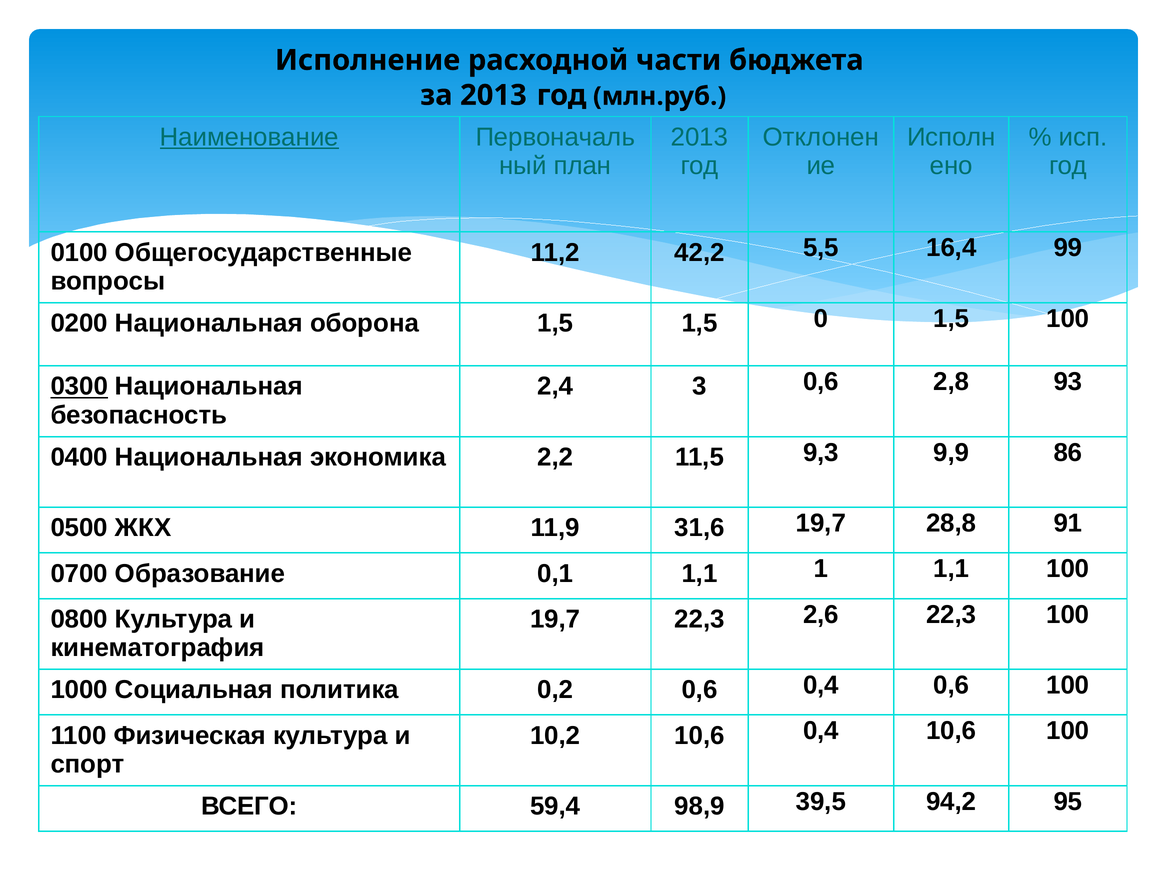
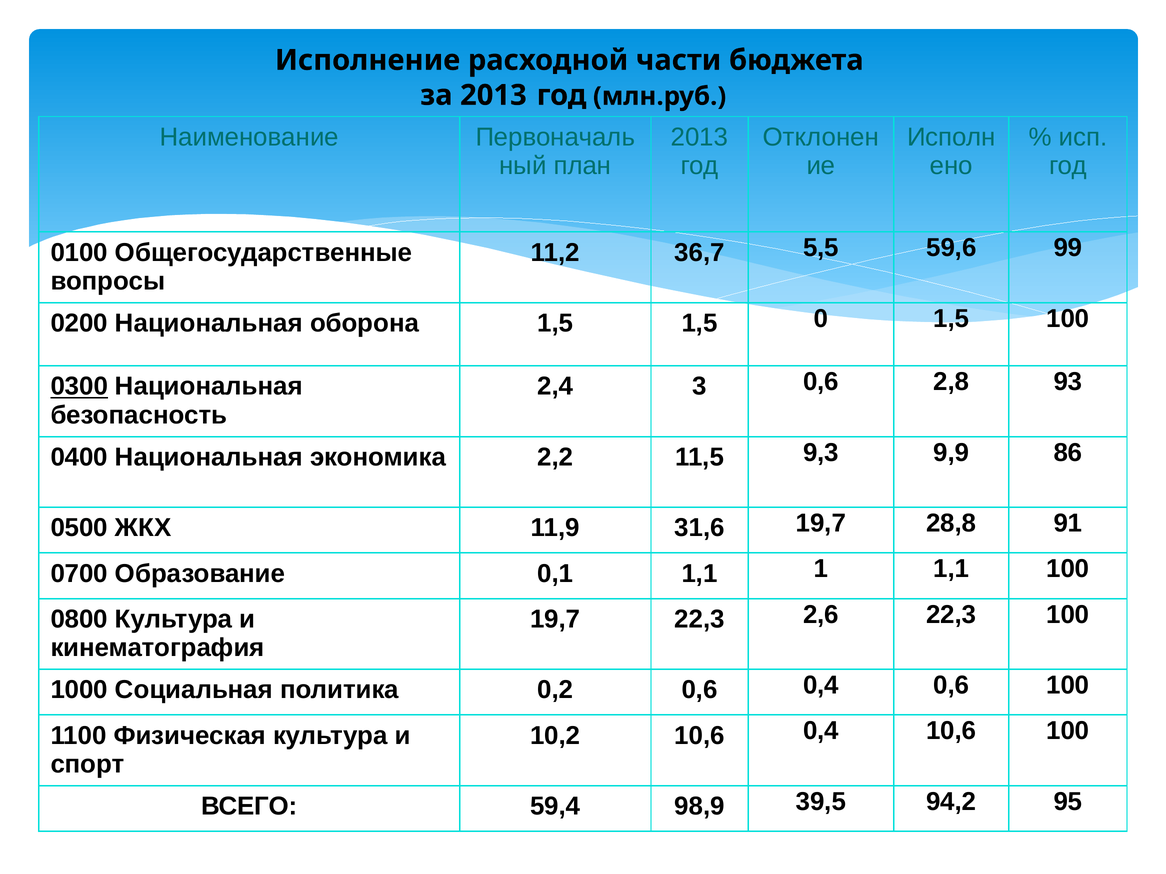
Наименование underline: present -> none
42,2: 42,2 -> 36,7
16,4: 16,4 -> 59,6
